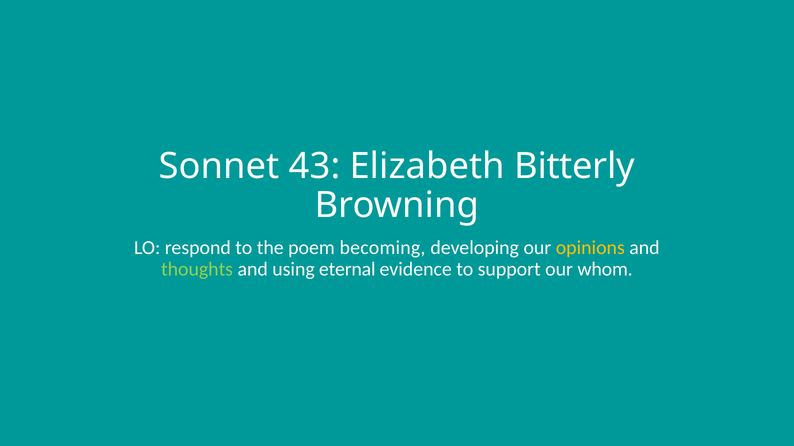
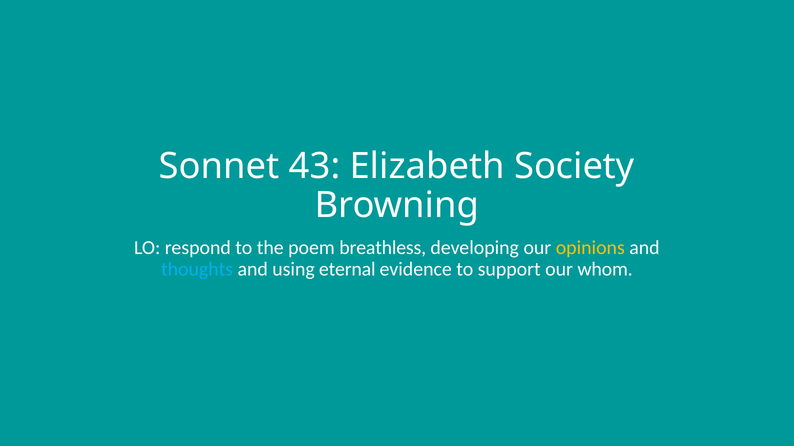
Bitterly: Bitterly -> Society
becoming: becoming -> breathless
thoughts colour: light green -> light blue
